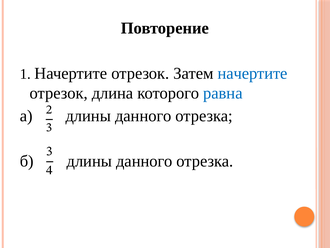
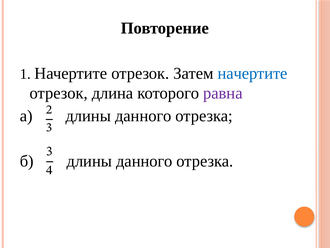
равна colour: blue -> purple
